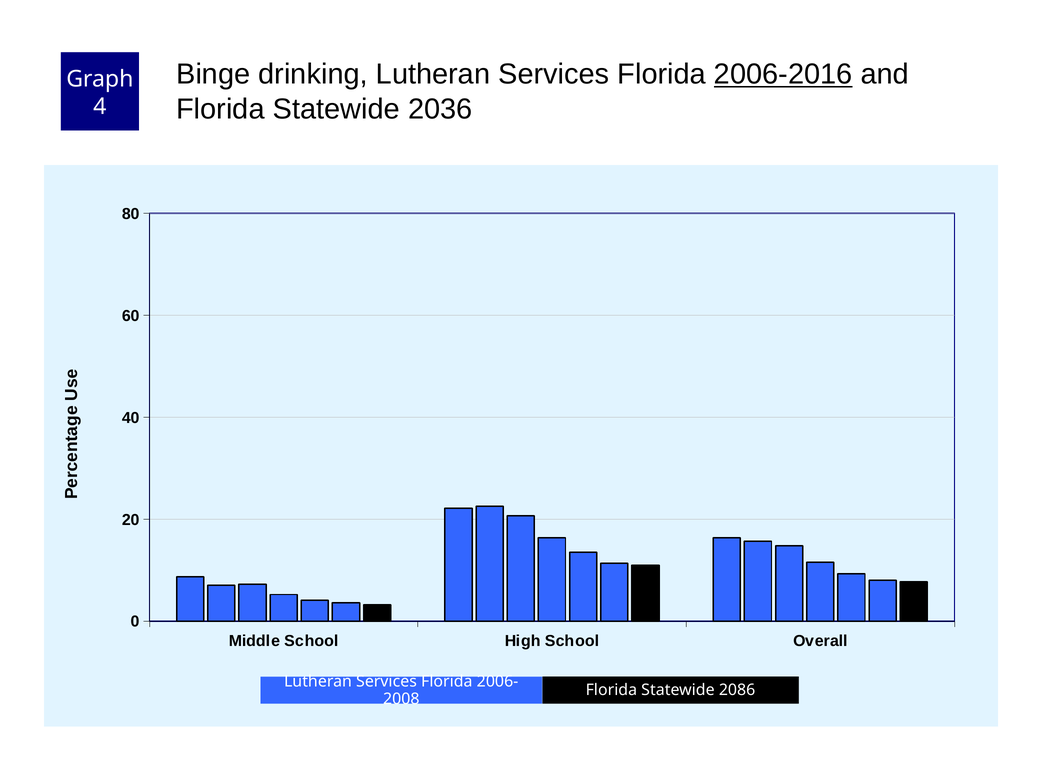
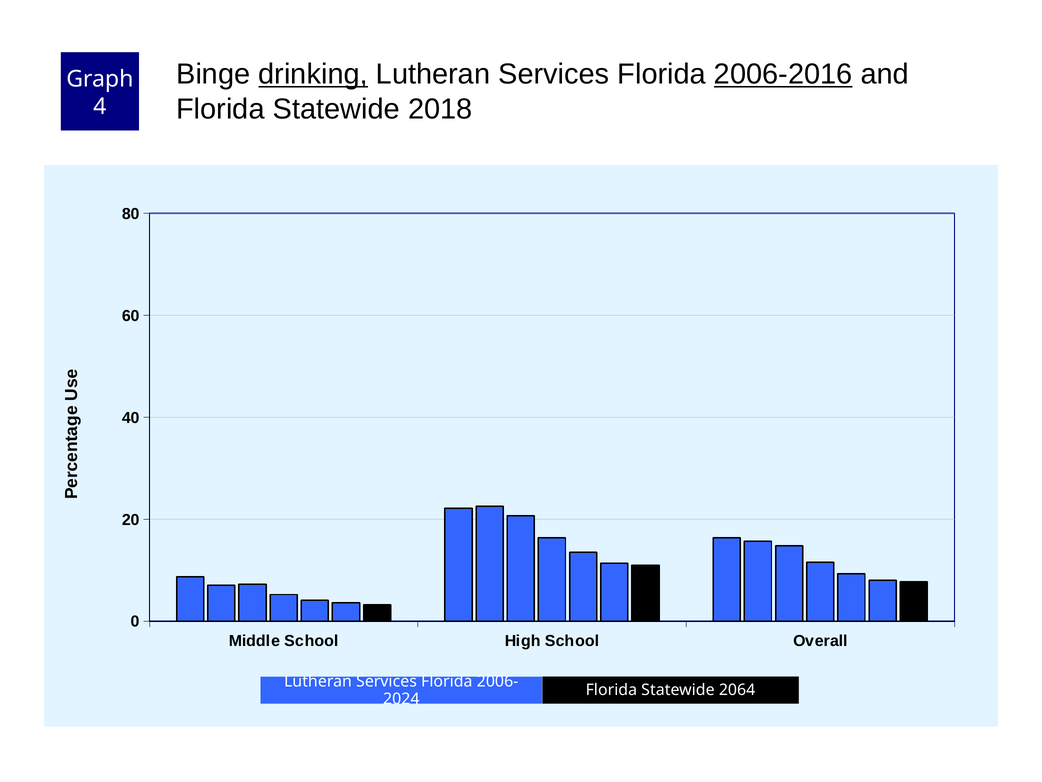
drinking underline: none -> present
2036: 2036 -> 2018
2086: 2086 -> 2064
2008: 2008 -> 2024
